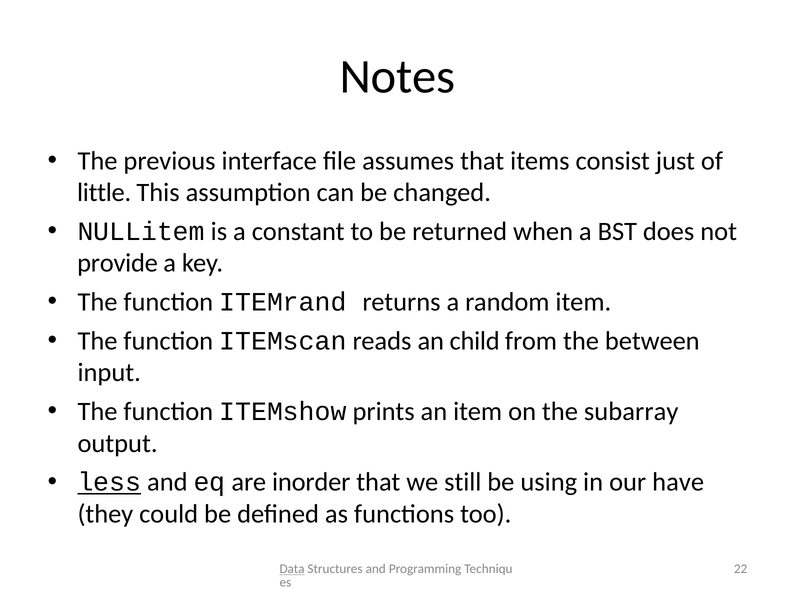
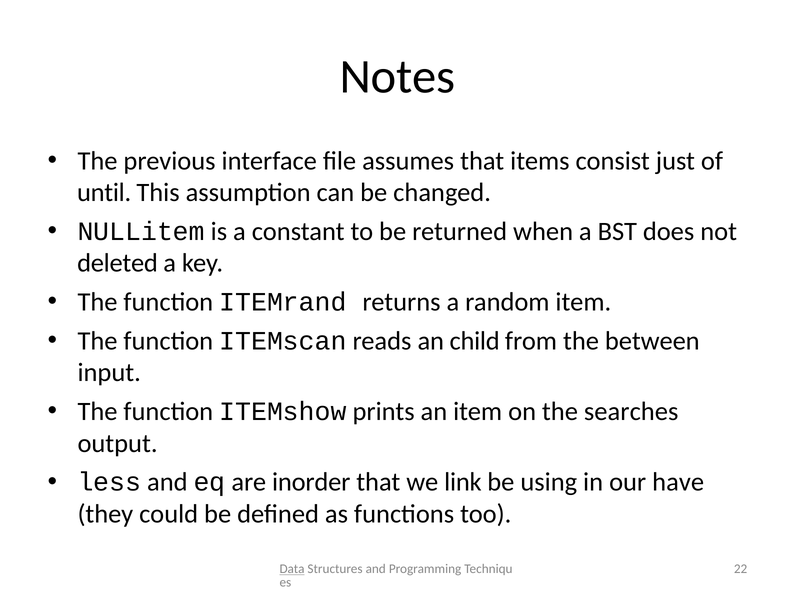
little: little -> until
provide: provide -> deleted
subarray: subarray -> searches
less underline: present -> none
still: still -> link
